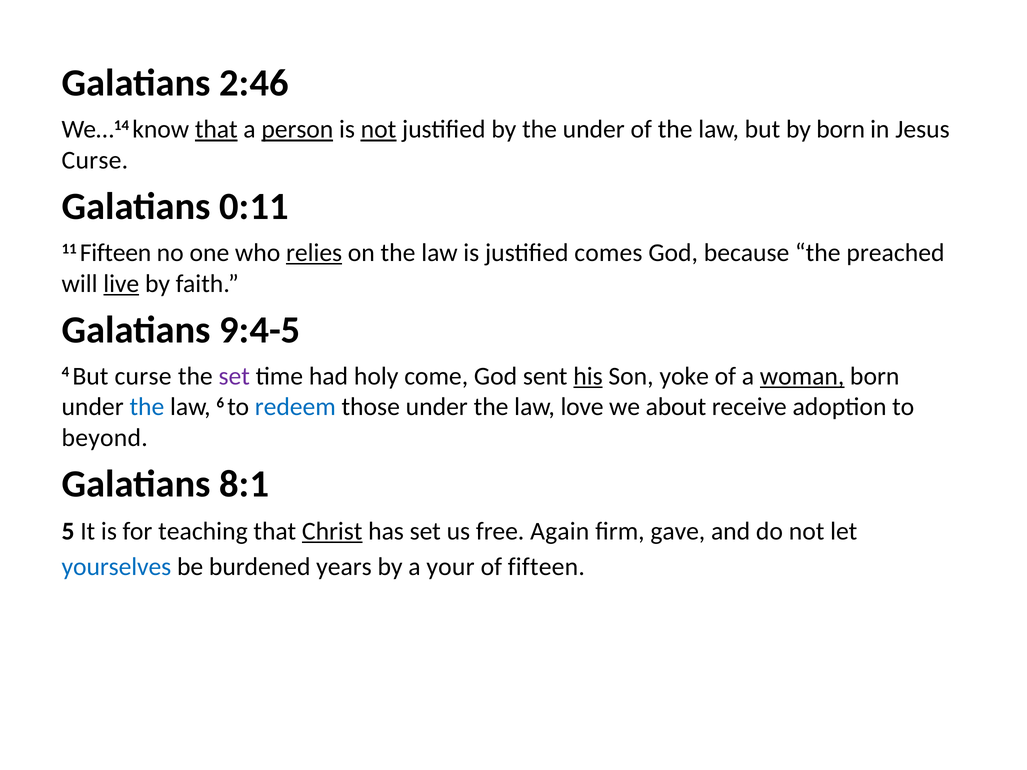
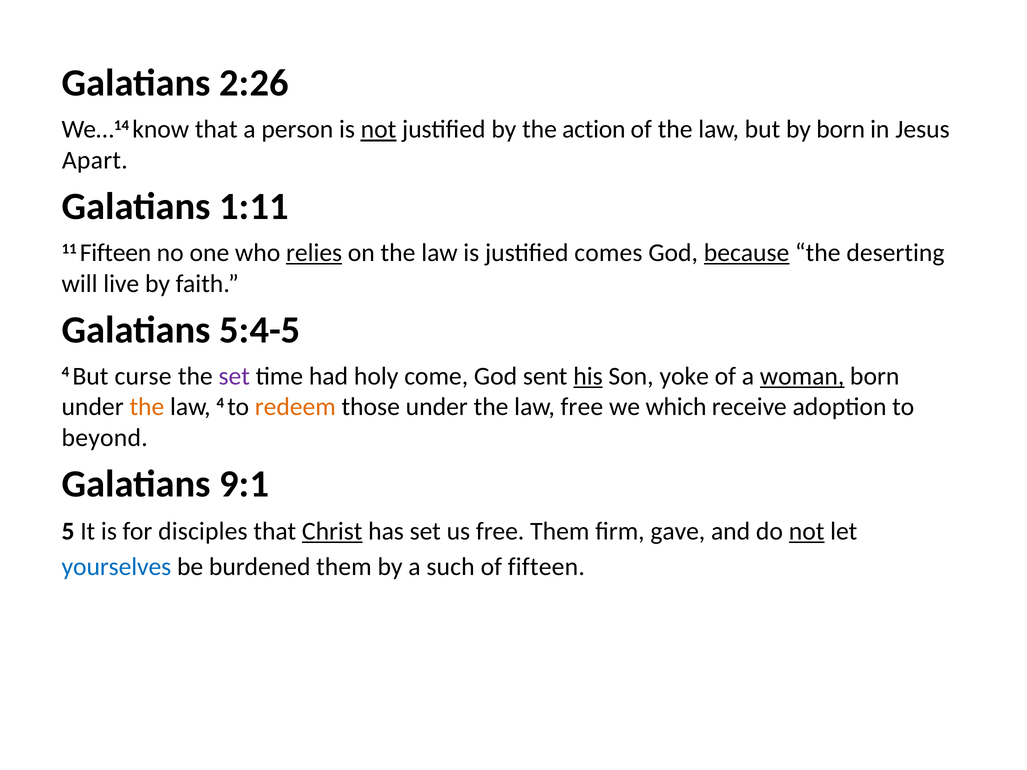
2:46: 2:46 -> 2:26
that at (216, 130) underline: present -> none
person underline: present -> none
the under: under -> action
Curse at (95, 160): Curse -> Apart
0:11: 0:11 -> 1:11
because underline: none -> present
preached: preached -> deserting
live underline: present -> none
9:4-5: 9:4-5 -> 5:4-5
the at (147, 407) colour: blue -> orange
law 6: 6 -> 4
redeem colour: blue -> orange
law love: love -> free
about: about -> which
8:1: 8:1 -> 9:1
teaching: teaching -> disciples
free Again: Again -> Them
not at (807, 532) underline: none -> present
burdened years: years -> them
your: your -> such
